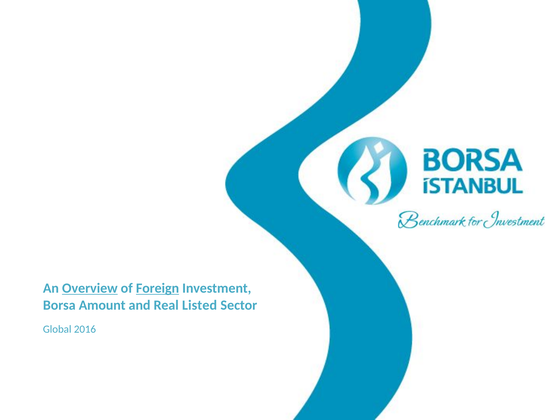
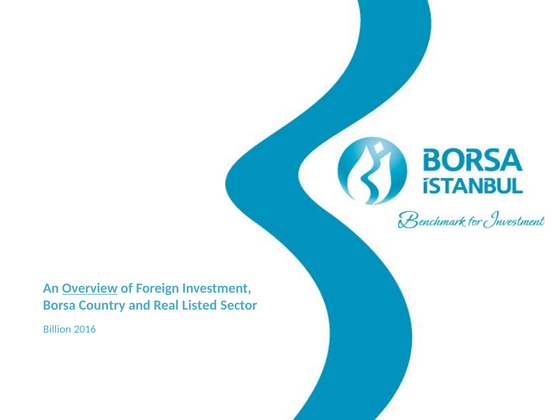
Foreign underline: present -> none
Amount: Amount -> Country
Global: Global -> Billion
